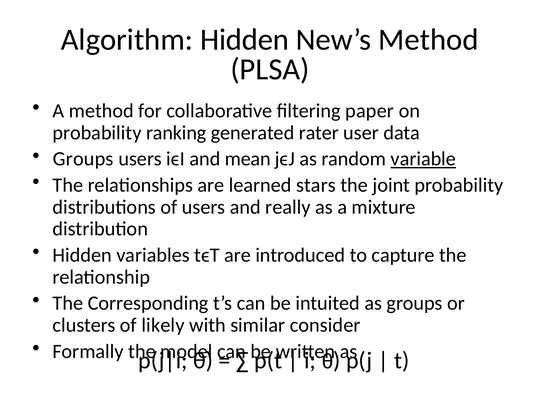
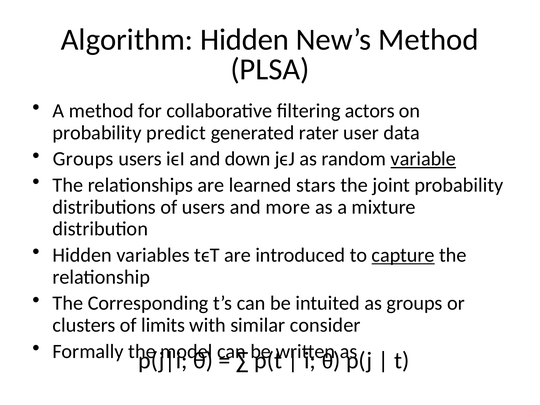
paper: paper -> actors
ranking: ranking -> predict
mean: mean -> down
really: really -> more
capture underline: none -> present
likely: likely -> limits
